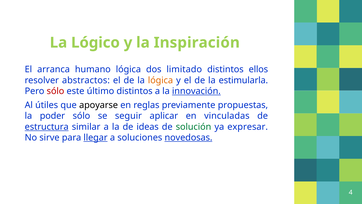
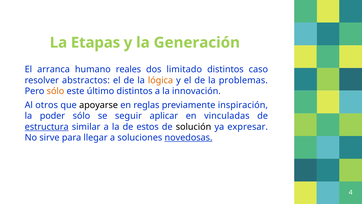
Lógico: Lógico -> Etapas
Inspiración: Inspiración -> Generación
humano lógica: lógica -> reales
ellos: ellos -> caso
estimularla: estimularla -> problemas
sólo at (55, 91) colour: red -> orange
innovación underline: present -> none
útiles: útiles -> otros
propuestas: propuestas -> inspiración
ideas: ideas -> estos
solución colour: green -> black
llegar underline: present -> none
